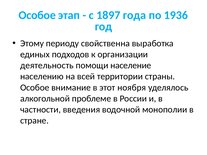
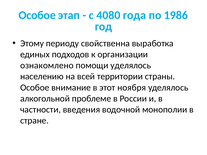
1897: 1897 -> 4080
1936: 1936 -> 1986
деятельность: деятельность -> ознакомлено
помощи население: население -> уделялось
